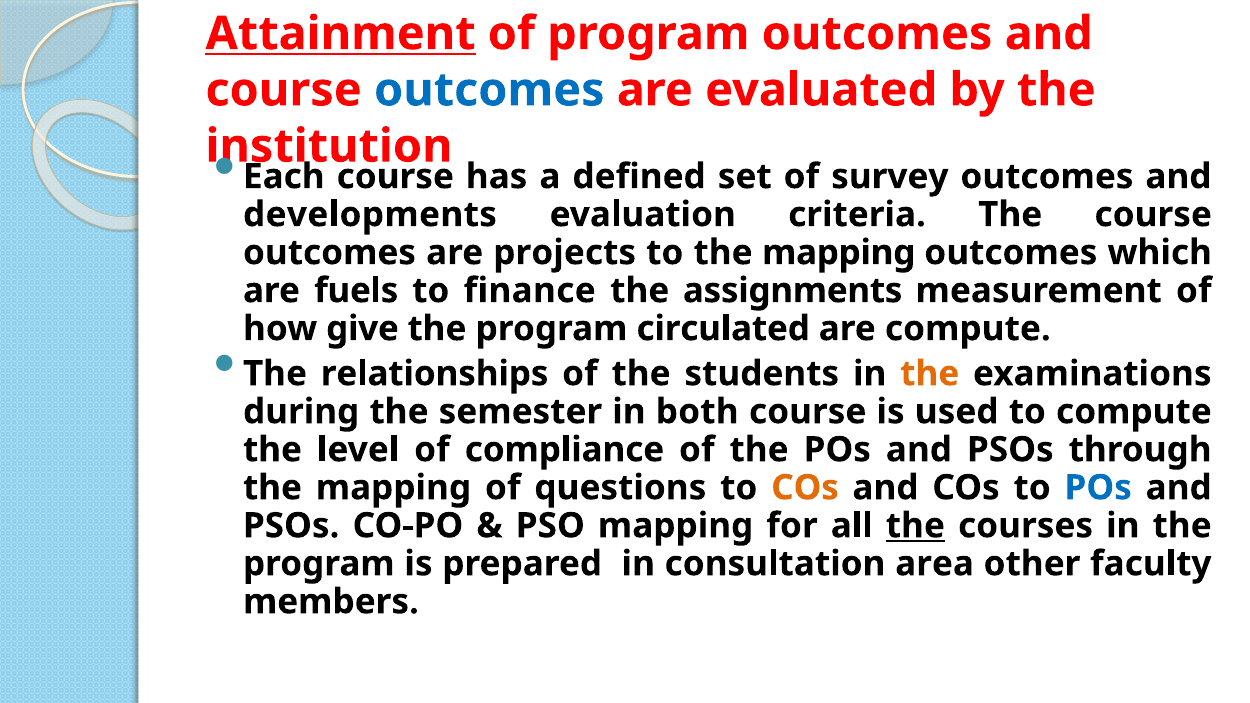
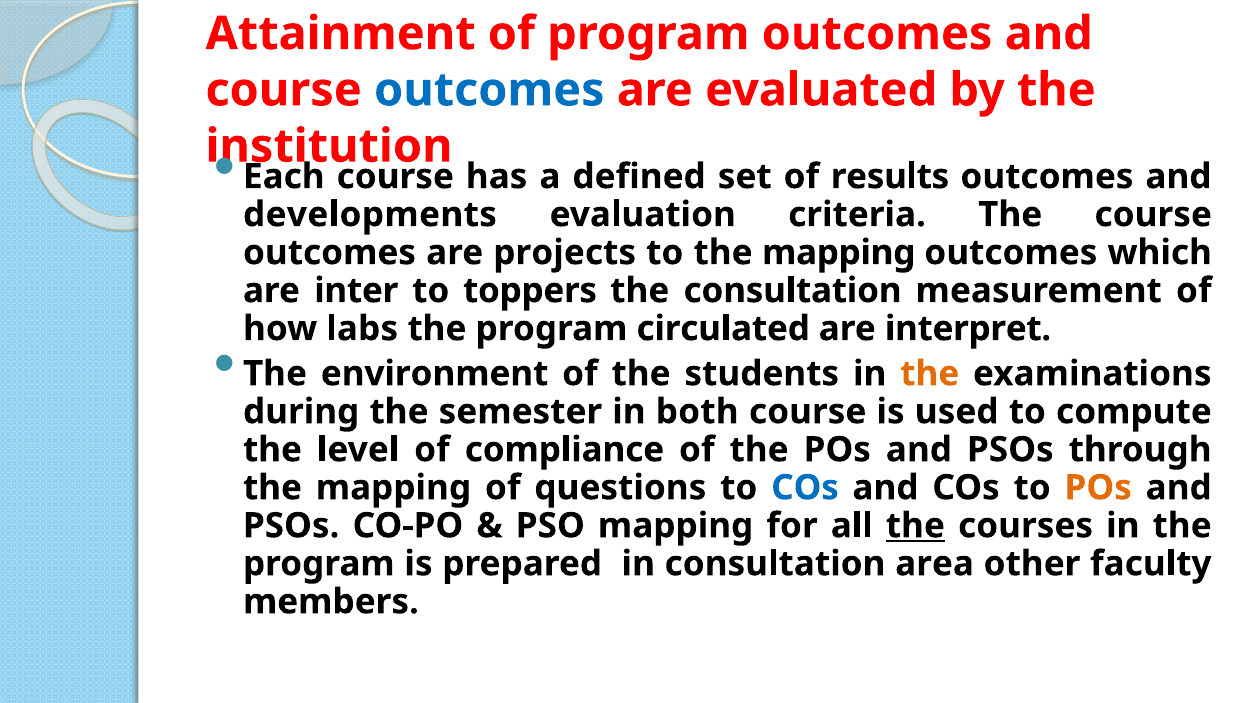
Attainment underline: present -> none
survey: survey -> results
fuels: fuels -> inter
finance: finance -> toppers
the assignments: assignments -> consultation
give: give -> labs
are compute: compute -> interpret
relationships: relationships -> environment
COs at (805, 488) colour: orange -> blue
POs at (1098, 488) colour: blue -> orange
